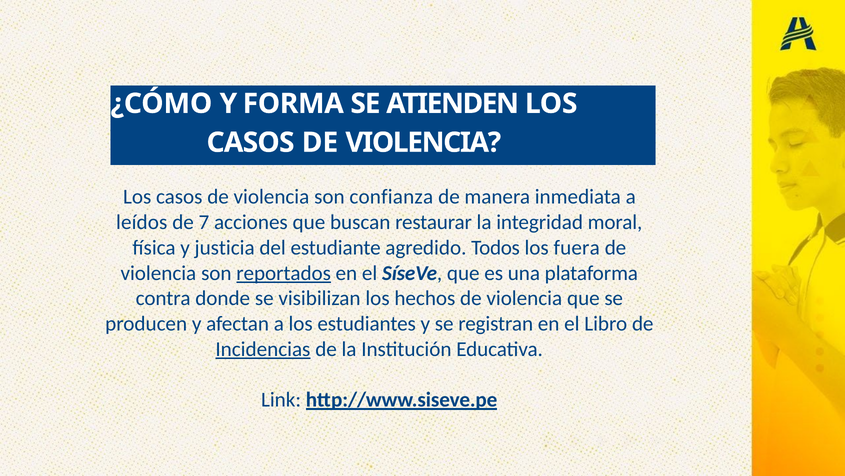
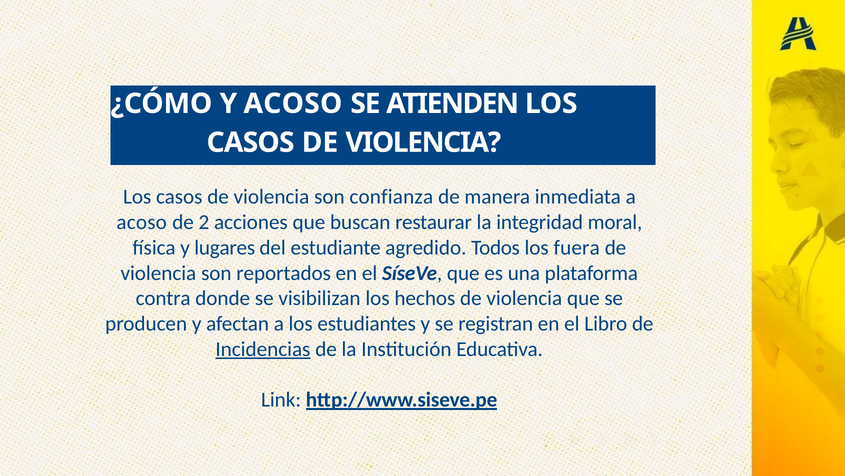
Y FORMA: FORMA -> ACOSO
leídos at (142, 222): leídos -> acoso
7: 7 -> 2
justicia: justicia -> lugares
reportados underline: present -> none
